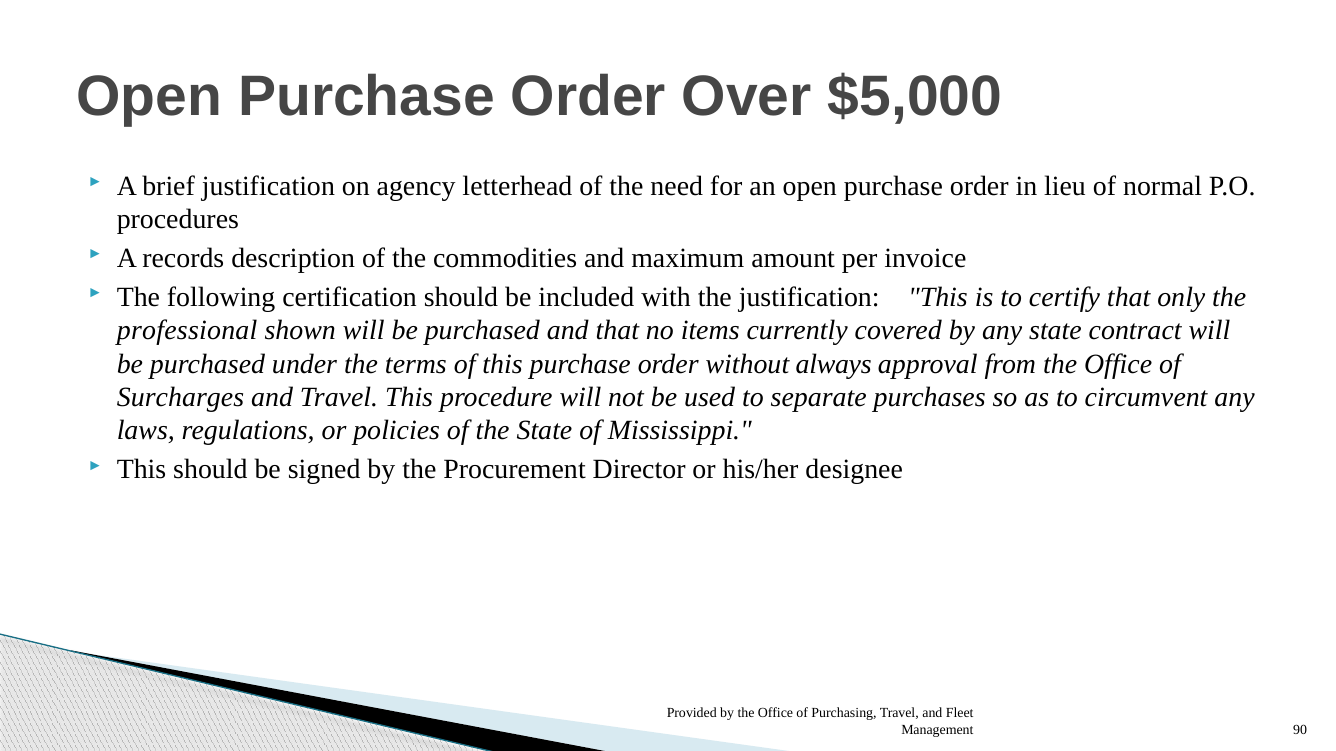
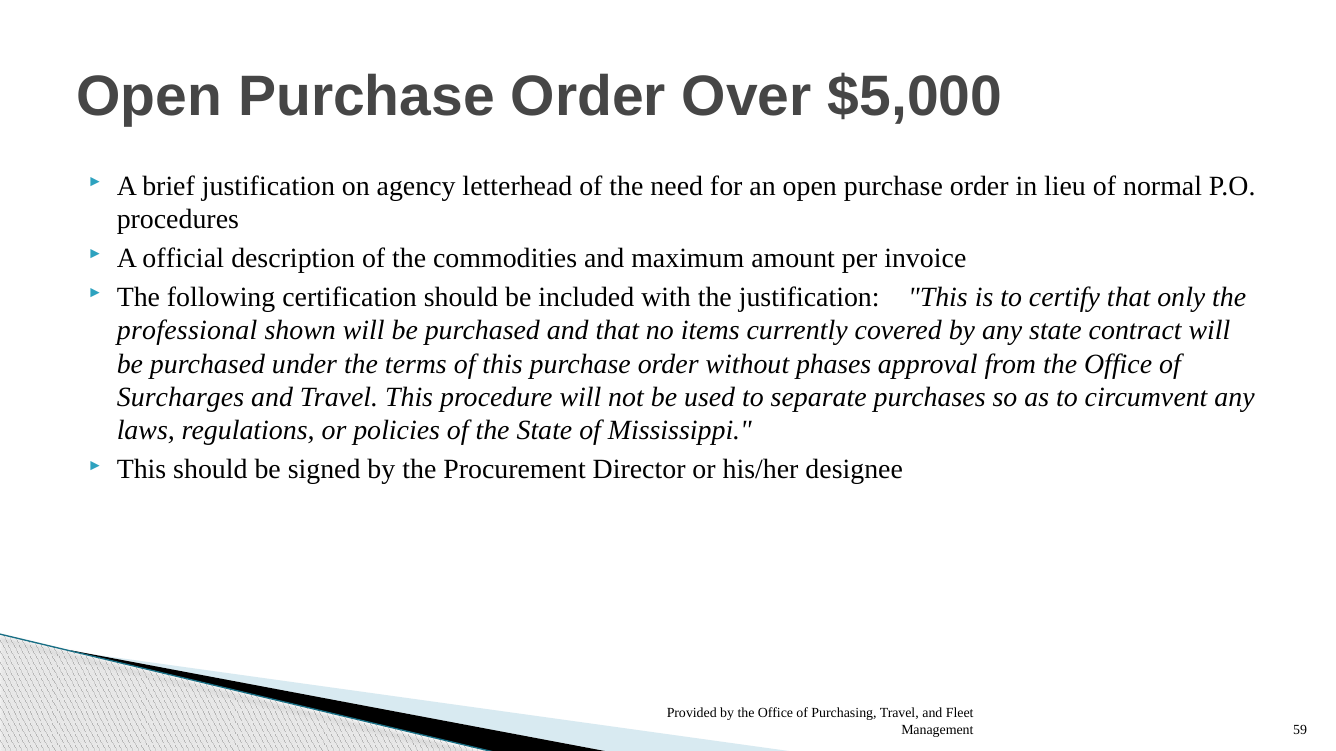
records: records -> official
always: always -> phases
90: 90 -> 59
